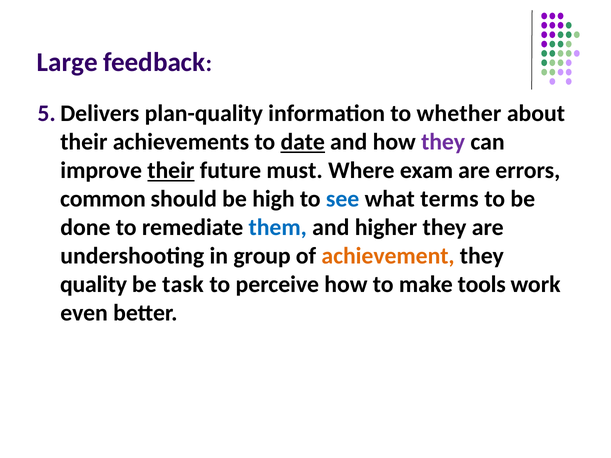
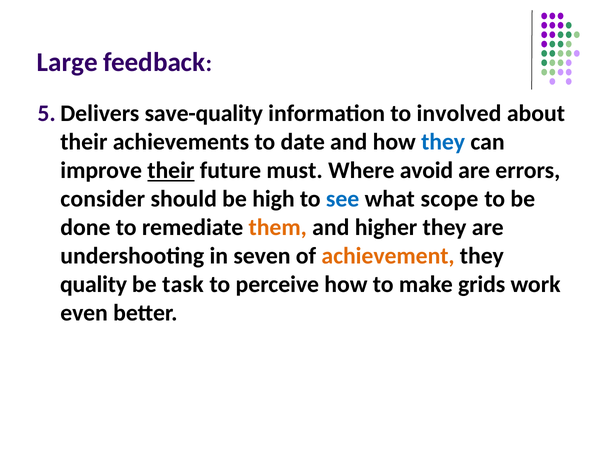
plan-quality: plan-quality -> save-quality
whether: whether -> involved
date underline: present -> none
they at (443, 142) colour: purple -> blue
exam: exam -> avoid
common: common -> consider
terms: terms -> scope
them colour: blue -> orange
group: group -> seven
tools: tools -> grids
